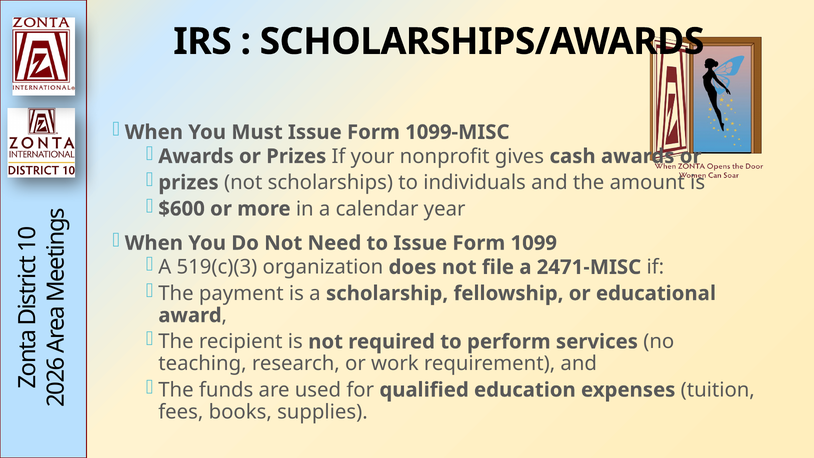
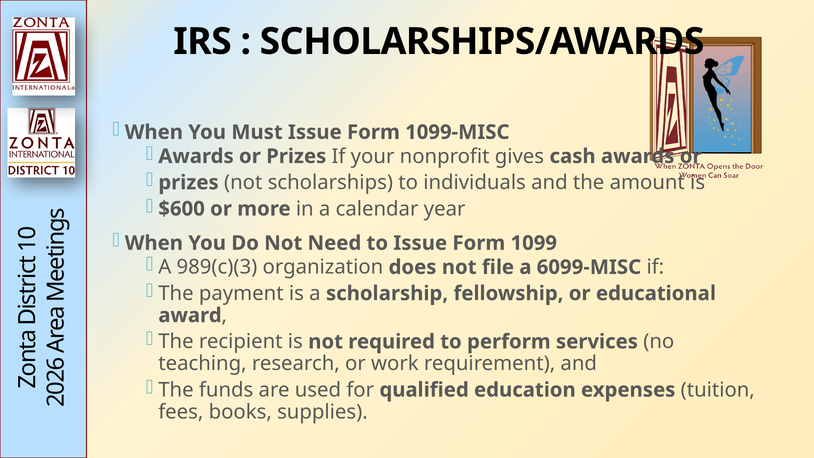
519(c)(3: 519(c)(3 -> 989(c)(3
2471‑MISC: 2471‑MISC -> 6099‑MISC
